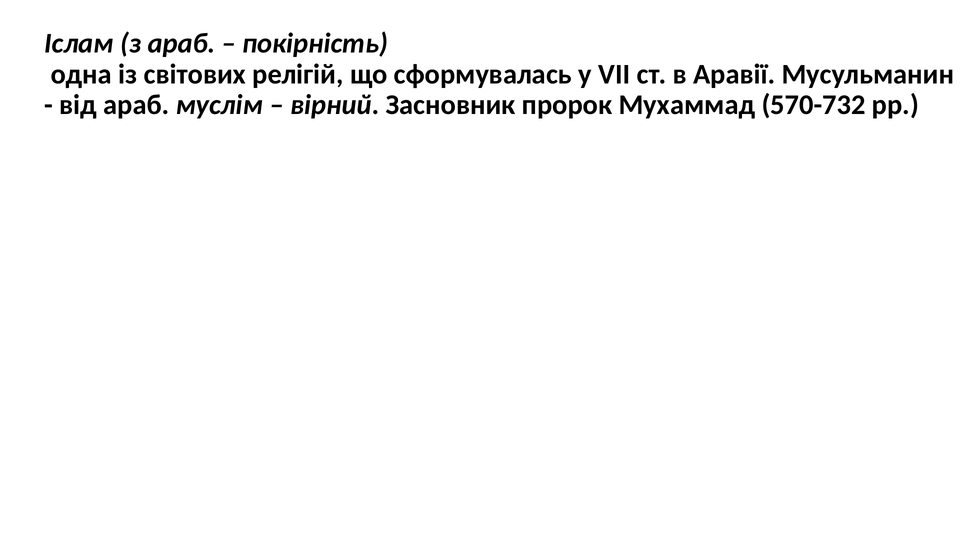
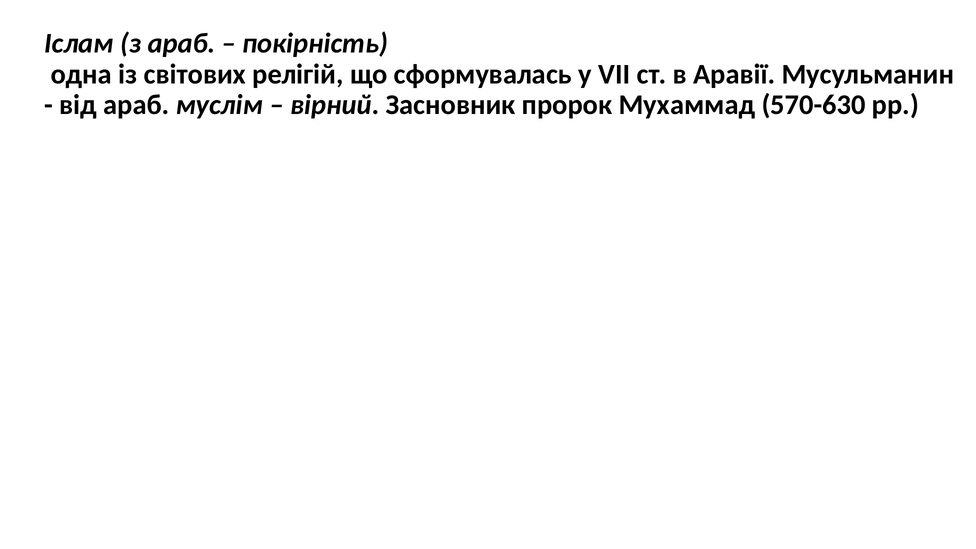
570-732: 570-732 -> 570-630
